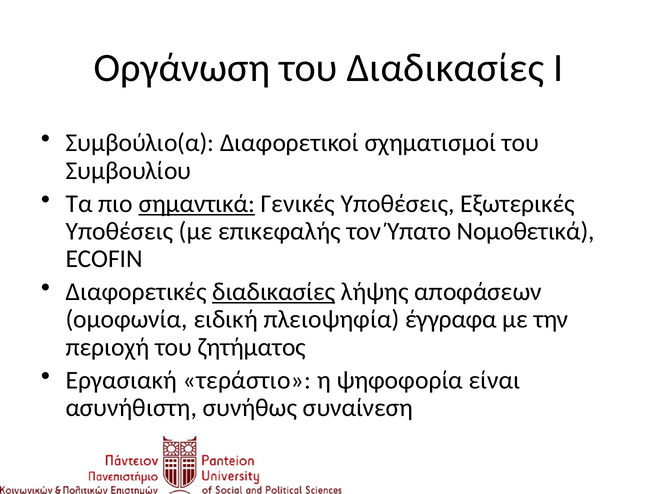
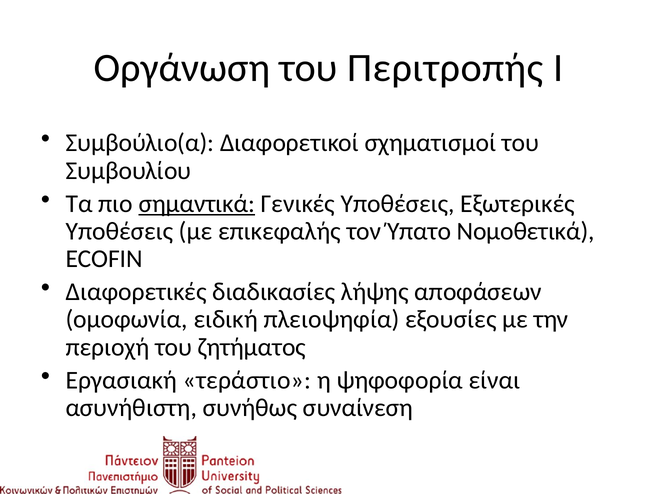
του Διαδικασίες: Διαδικασίες -> Περιτροπής
διαδικασίες at (274, 292) underline: present -> none
έγγραφα: έγγραφα -> εξουσίες
